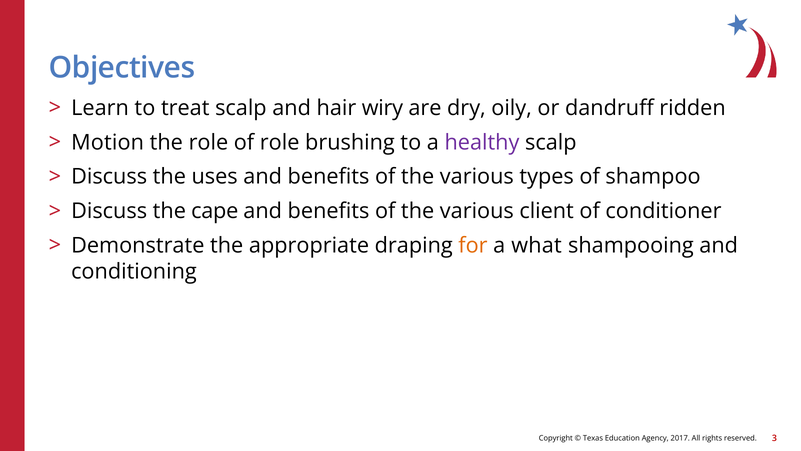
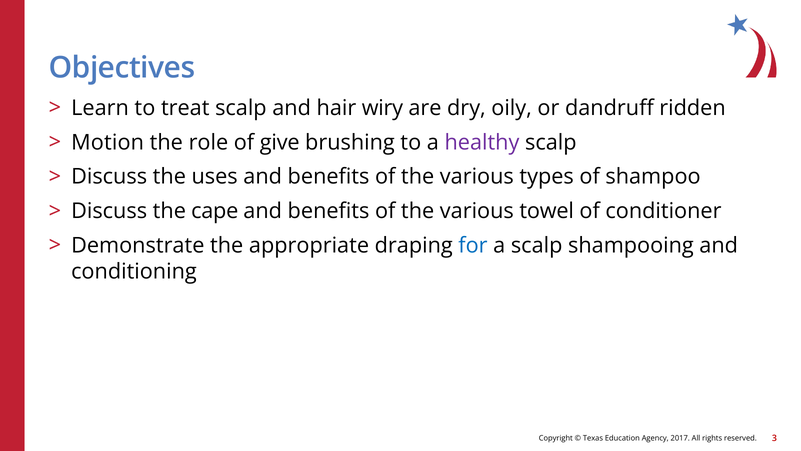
of role: role -> give
client: client -> towel
for colour: orange -> blue
a what: what -> scalp
